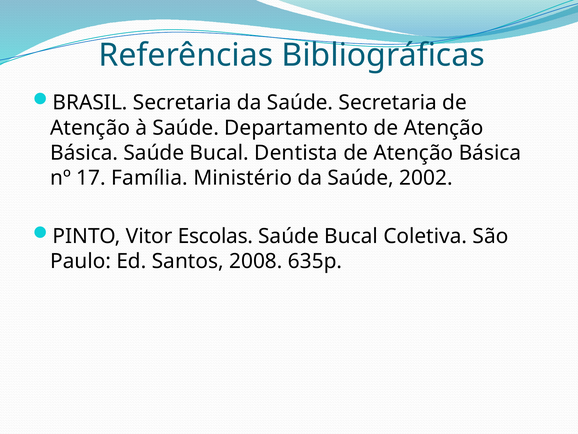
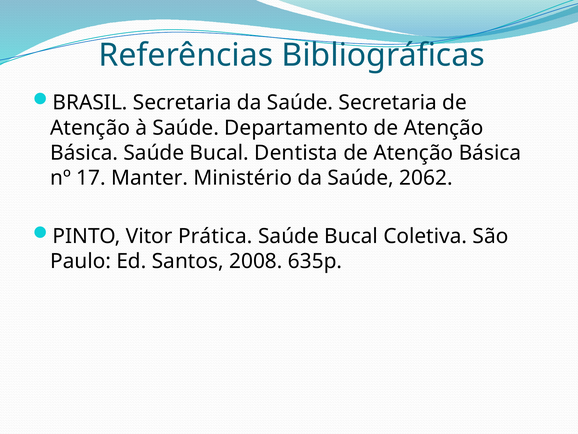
Família: Família -> Manter
2002: 2002 -> 2062
Escolas: Escolas -> Prática
